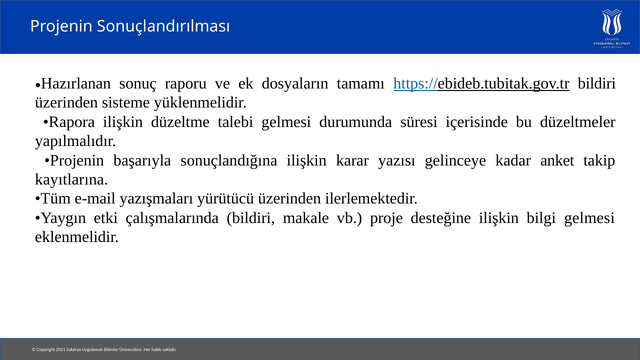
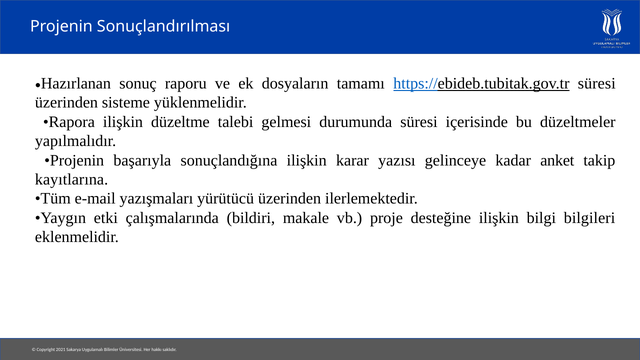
https://ebideb.tubitak.gov.tr bildiri: bildiri -> süresi
bilgi gelmesi: gelmesi -> bilgileri
